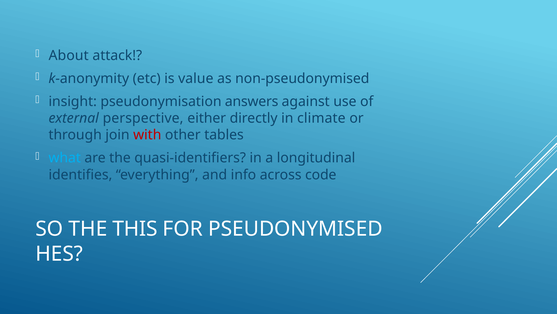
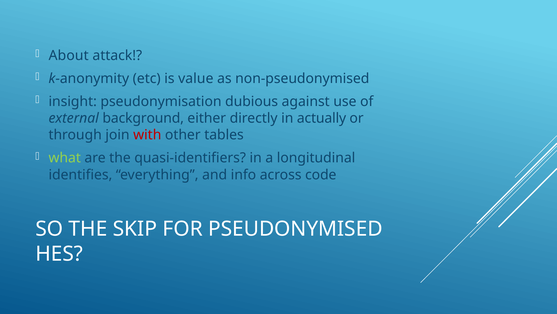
answers: answers -> dubious
perspective: perspective -> background
climate: climate -> actually
what colour: light blue -> light green
THIS: THIS -> SKIP
